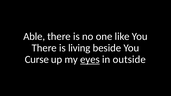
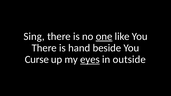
Able: Able -> Sing
one underline: none -> present
living: living -> hand
